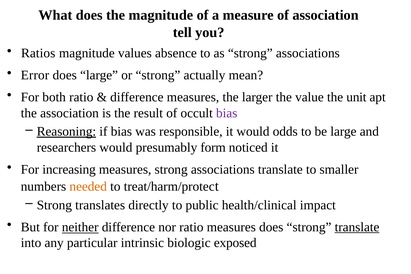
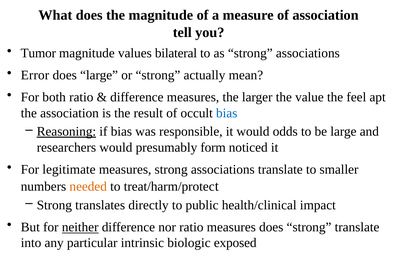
Ratios: Ratios -> Tumor
absence: absence -> bilateral
unit: unit -> feel
bias at (227, 113) colour: purple -> blue
increasing: increasing -> legitimate
translate at (357, 227) underline: present -> none
